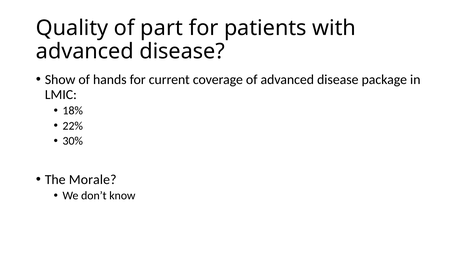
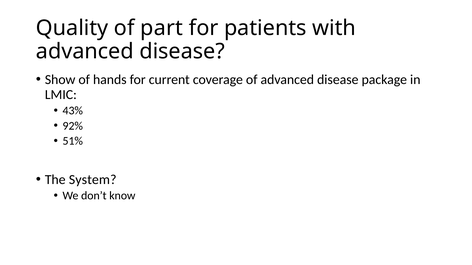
18%: 18% -> 43%
22%: 22% -> 92%
30%: 30% -> 51%
Morale: Morale -> System
